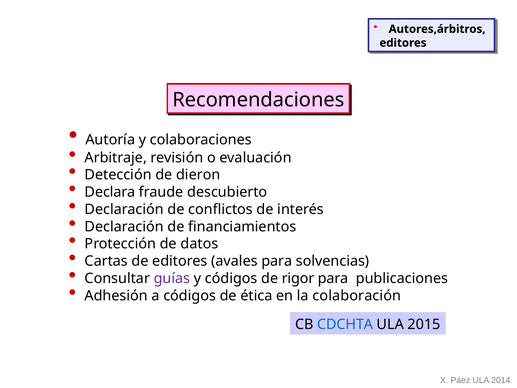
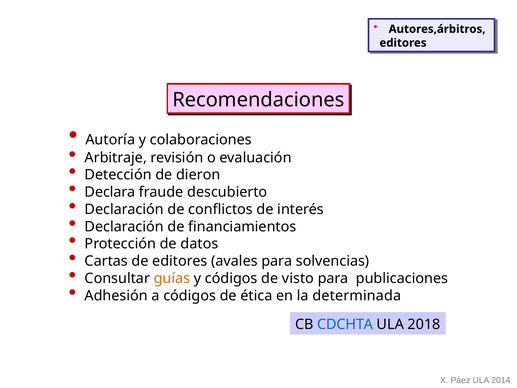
guías colour: purple -> orange
rigor: rigor -> visto
colaboración: colaboración -> determinada
2015: 2015 -> 2018
